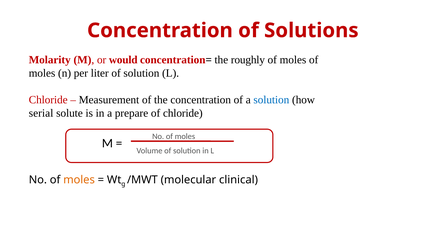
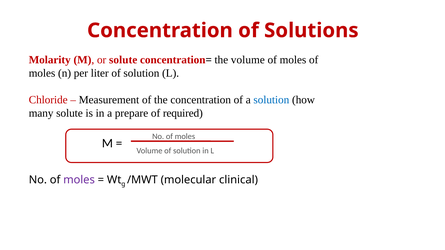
or would: would -> solute
the roughly: roughly -> volume
serial: serial -> many
of chloride: chloride -> required
moles at (79, 180) colour: orange -> purple
